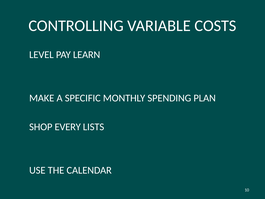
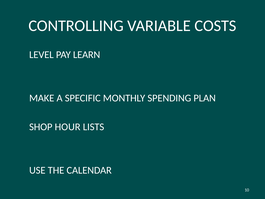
EVERY: EVERY -> HOUR
